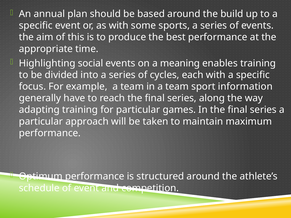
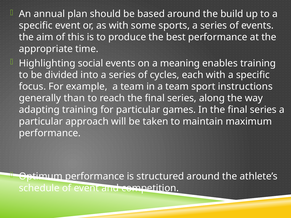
information: information -> instructions
have: have -> than
